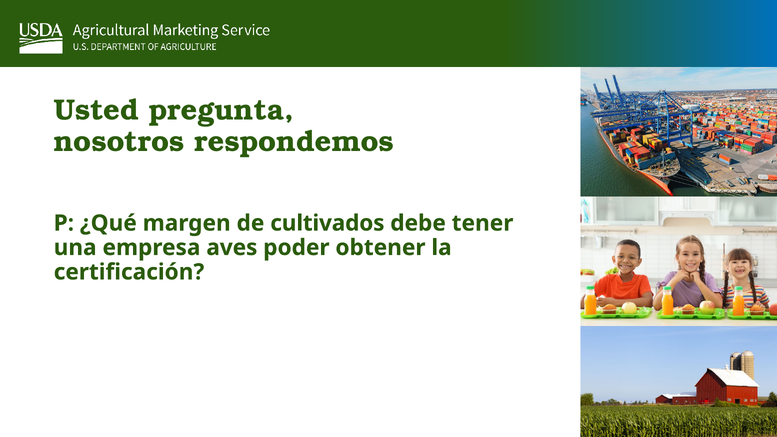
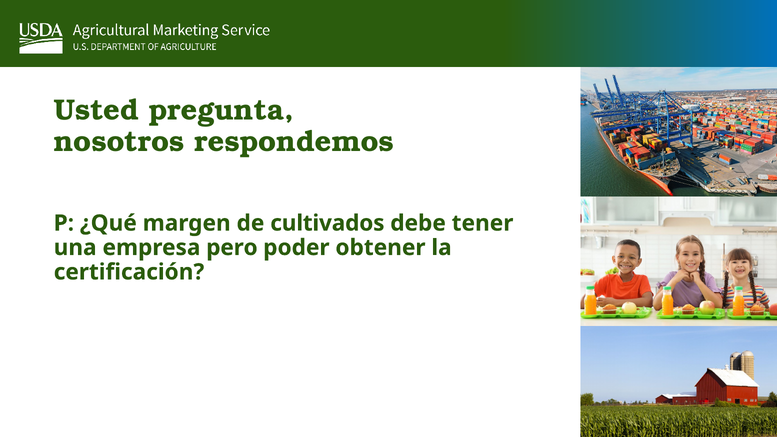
aves: aves -> pero
